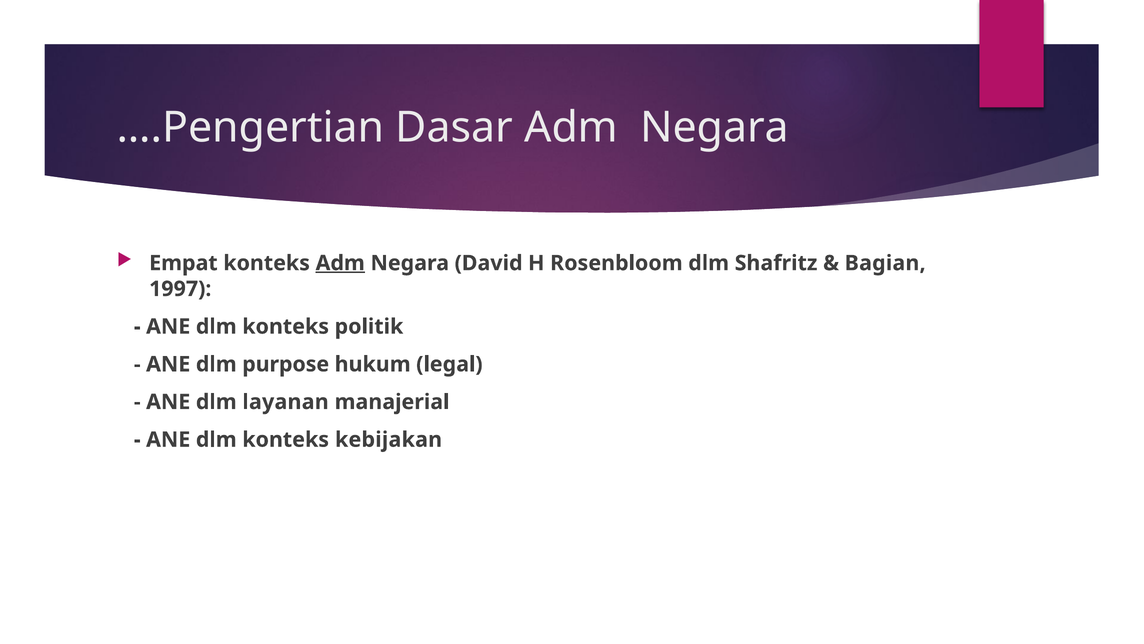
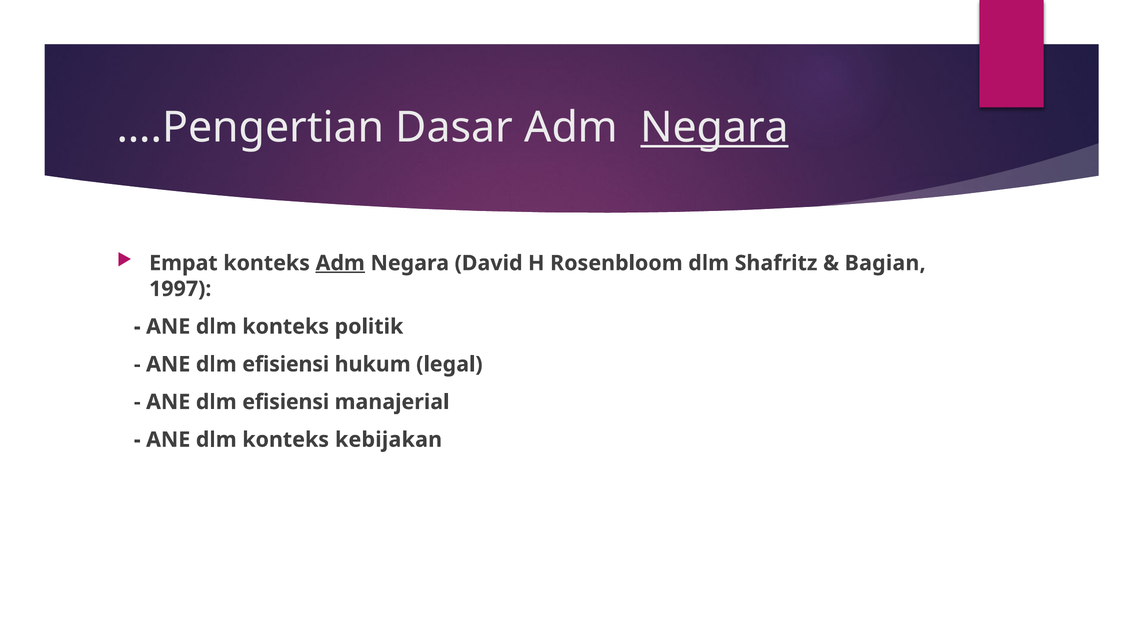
Negara at (715, 128) underline: none -> present
purpose at (286, 364): purpose -> efisiensi
layanan at (286, 402): layanan -> efisiensi
